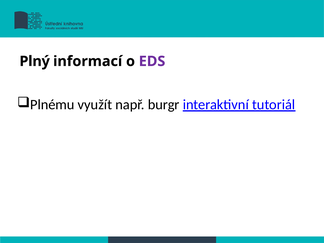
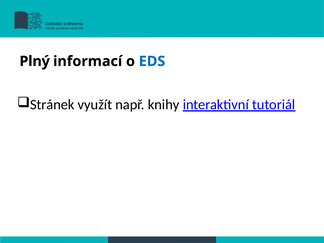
EDS colour: purple -> blue
Plnému: Plnému -> Stránek
burgr: burgr -> knihy
